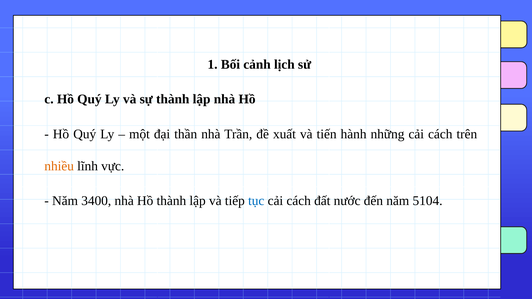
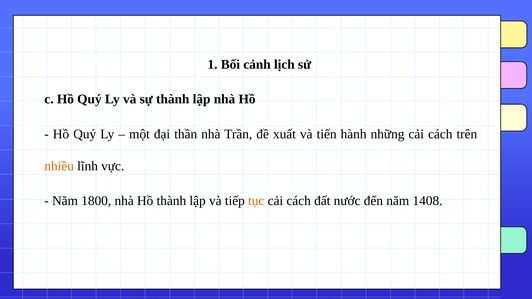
3400: 3400 -> 1800
tục colour: blue -> orange
5104: 5104 -> 1408
